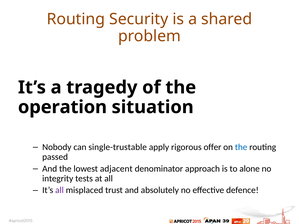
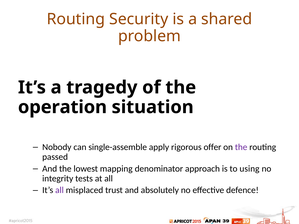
single-trustable: single-trustable -> single-assemble
the at (241, 147) colour: blue -> purple
adjacent: adjacent -> mapping
alone: alone -> using
